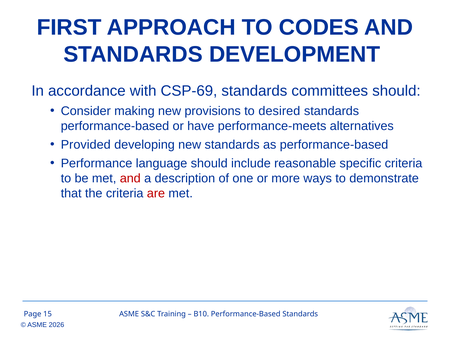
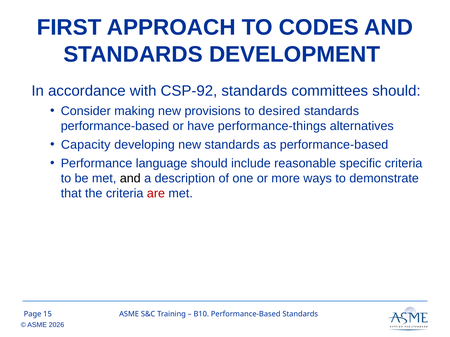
CSP-69: CSP-69 -> CSP-92
performance-meets: performance-meets -> performance-things
Provided: Provided -> Capacity
and at (130, 179) colour: red -> black
